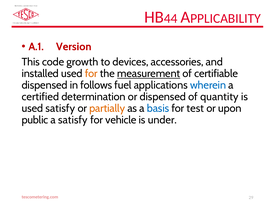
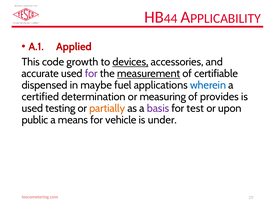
Version: Version -> Applied
devices underline: none -> present
installed: installed -> accurate
for at (91, 73) colour: orange -> purple
follows: follows -> maybe
or dispensed: dispensed -> measuring
quantity: quantity -> provides
used satisfy: satisfy -> testing
basis colour: blue -> purple
a satisfy: satisfy -> means
